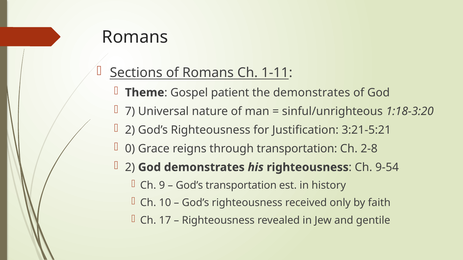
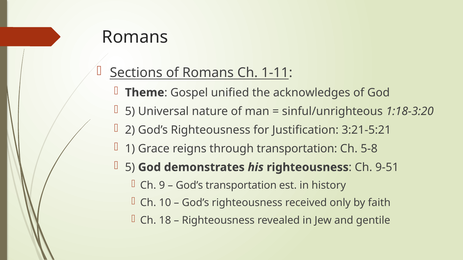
patient: patient -> unified
the demonstrates: demonstrates -> acknowledges
7 at (130, 111): 7 -> 5
0: 0 -> 1
2-8: 2-8 -> 5-8
2 at (130, 168): 2 -> 5
9-54: 9-54 -> 9-51
17: 17 -> 18
